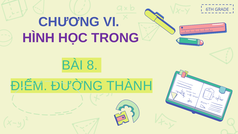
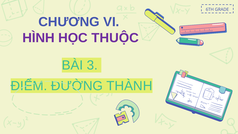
TRONG: TRONG -> THUỘC
8: 8 -> 3
